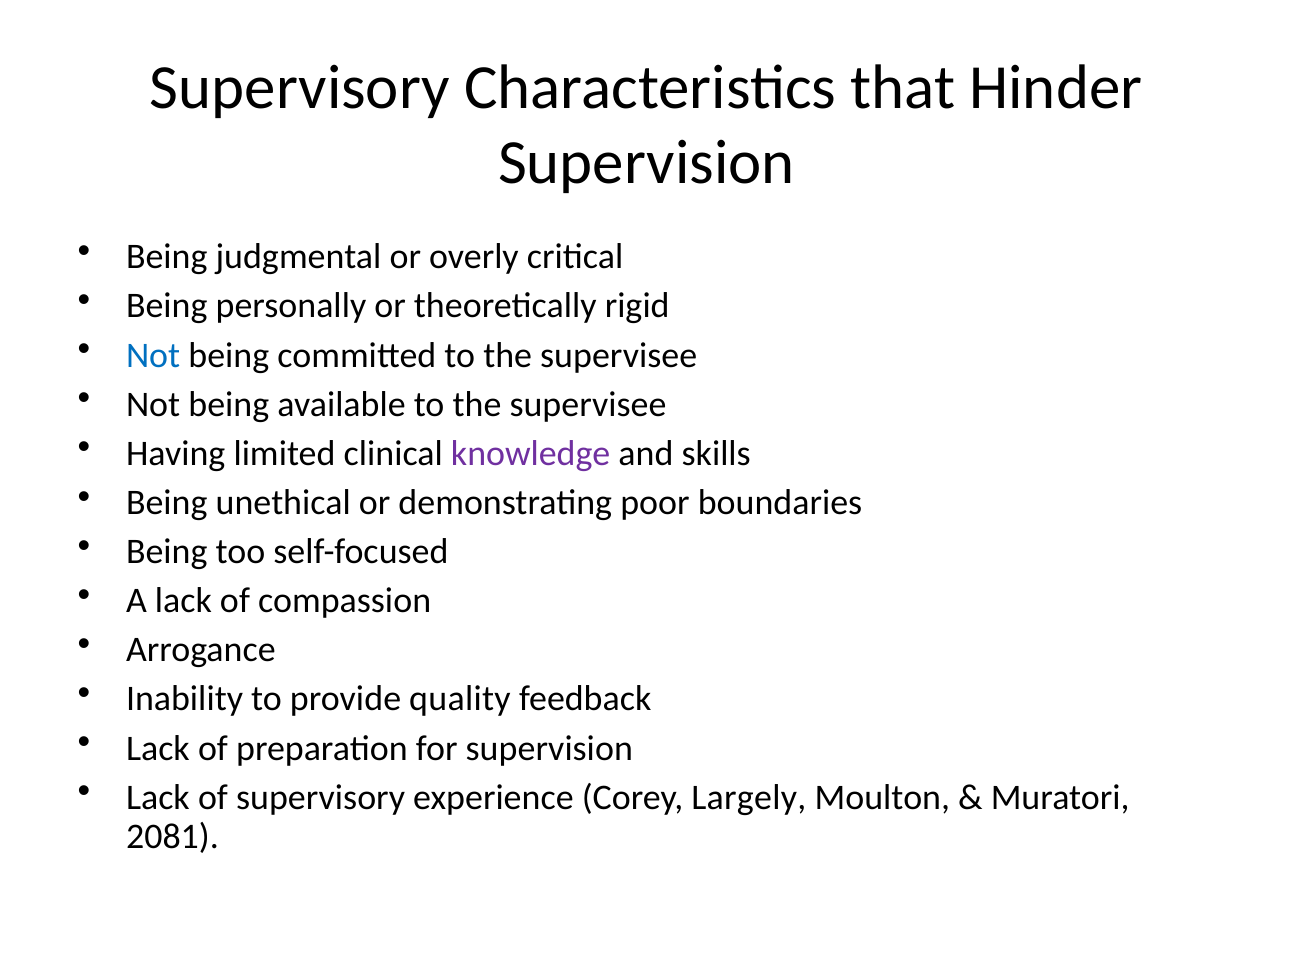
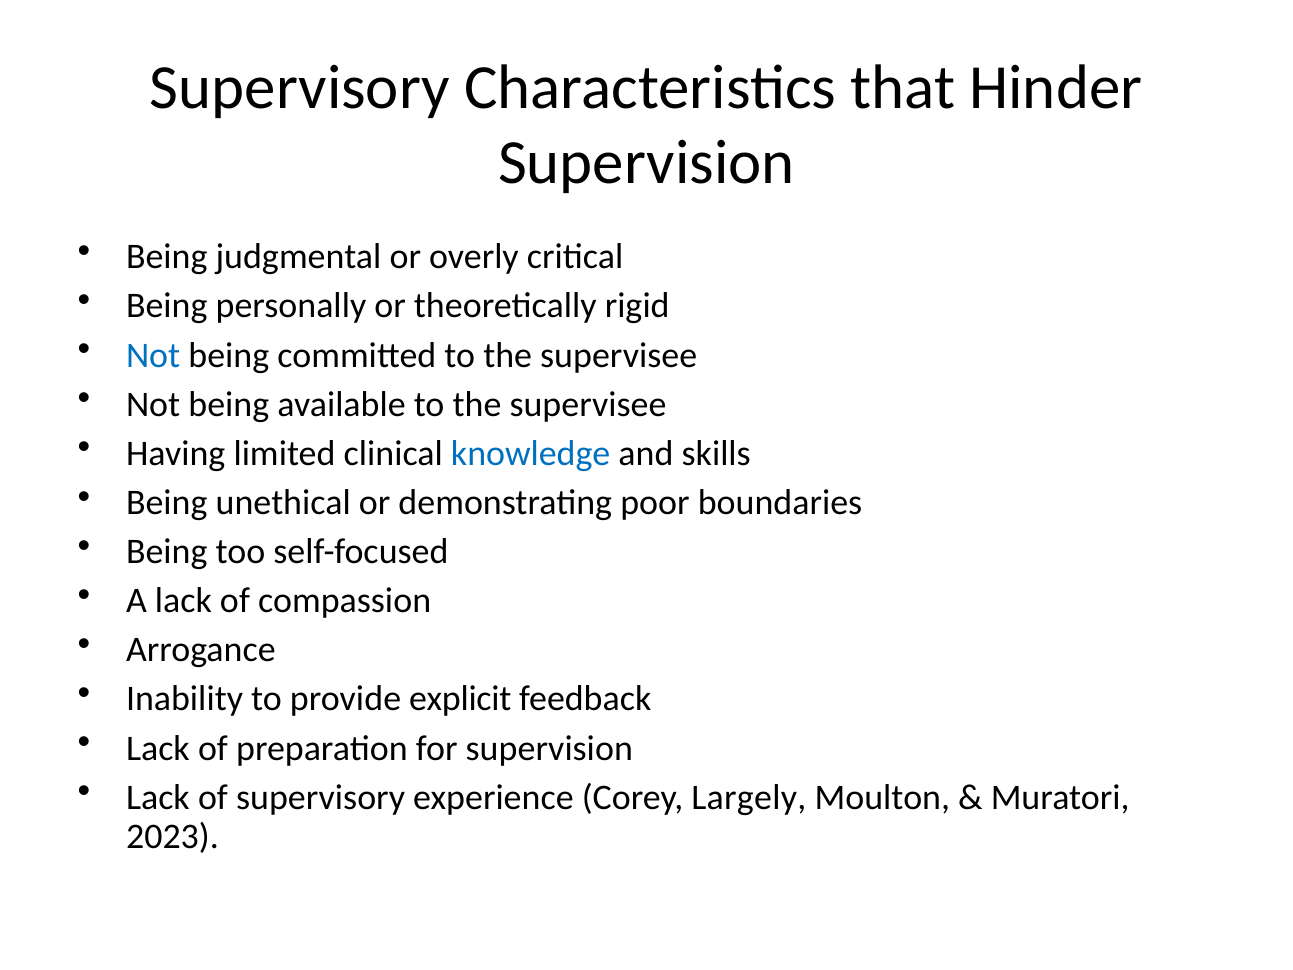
knowledge colour: purple -> blue
quality: quality -> explicit
2081: 2081 -> 2023
